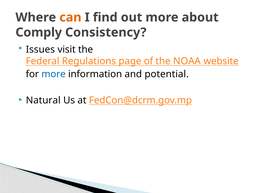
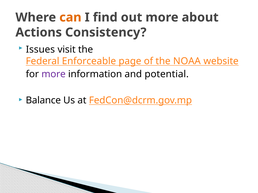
Comply: Comply -> Actions
Regulations: Regulations -> Enforceable
more at (54, 74) colour: blue -> purple
Natural: Natural -> Balance
